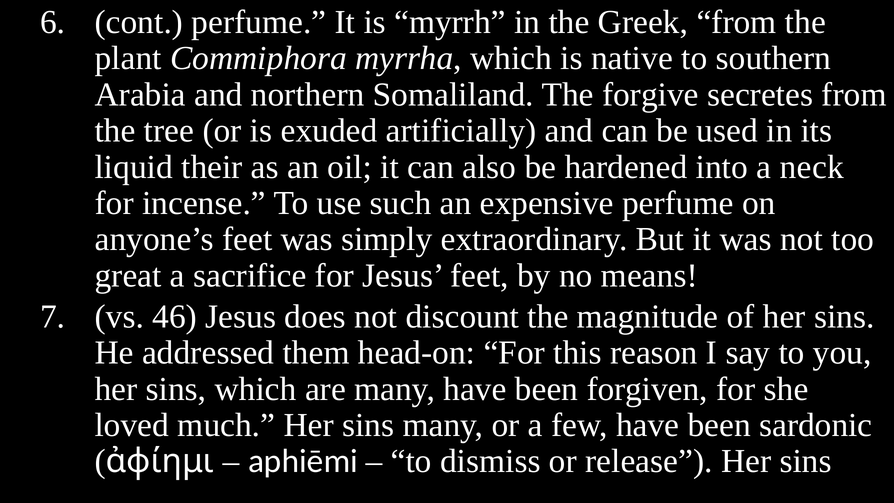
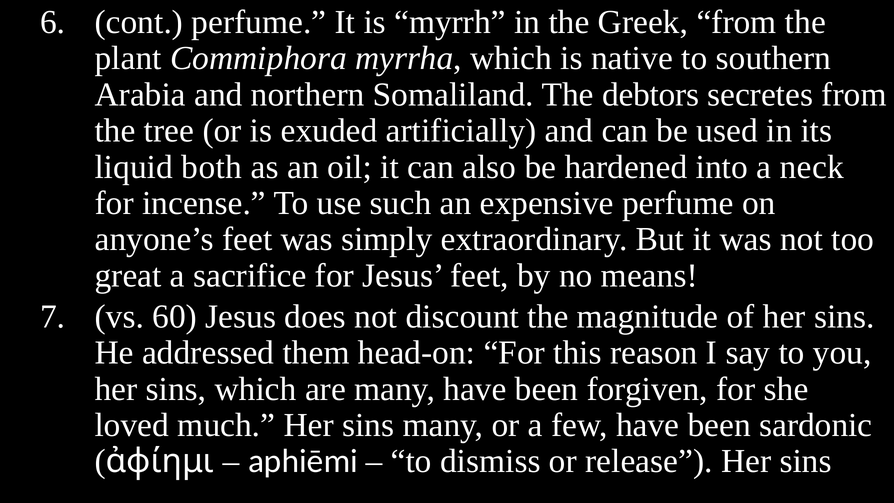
forgive: forgive -> debtors
their: their -> both
46: 46 -> 60
